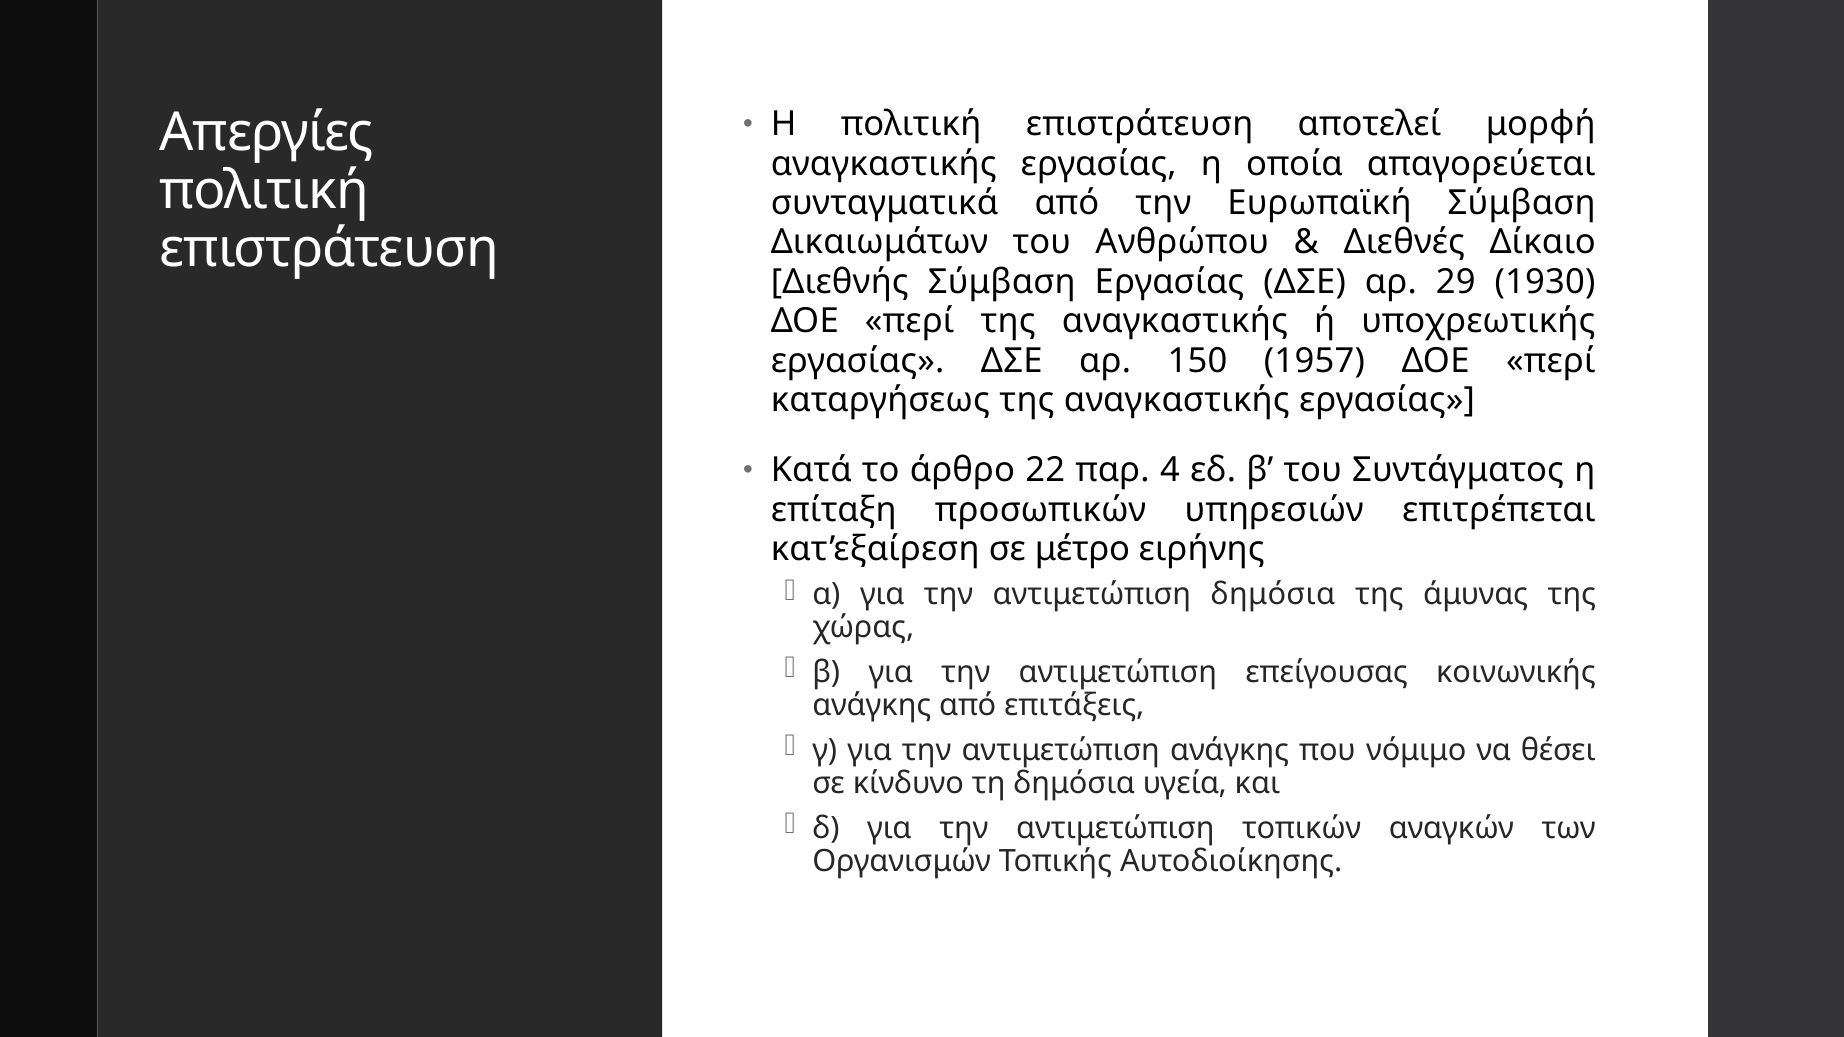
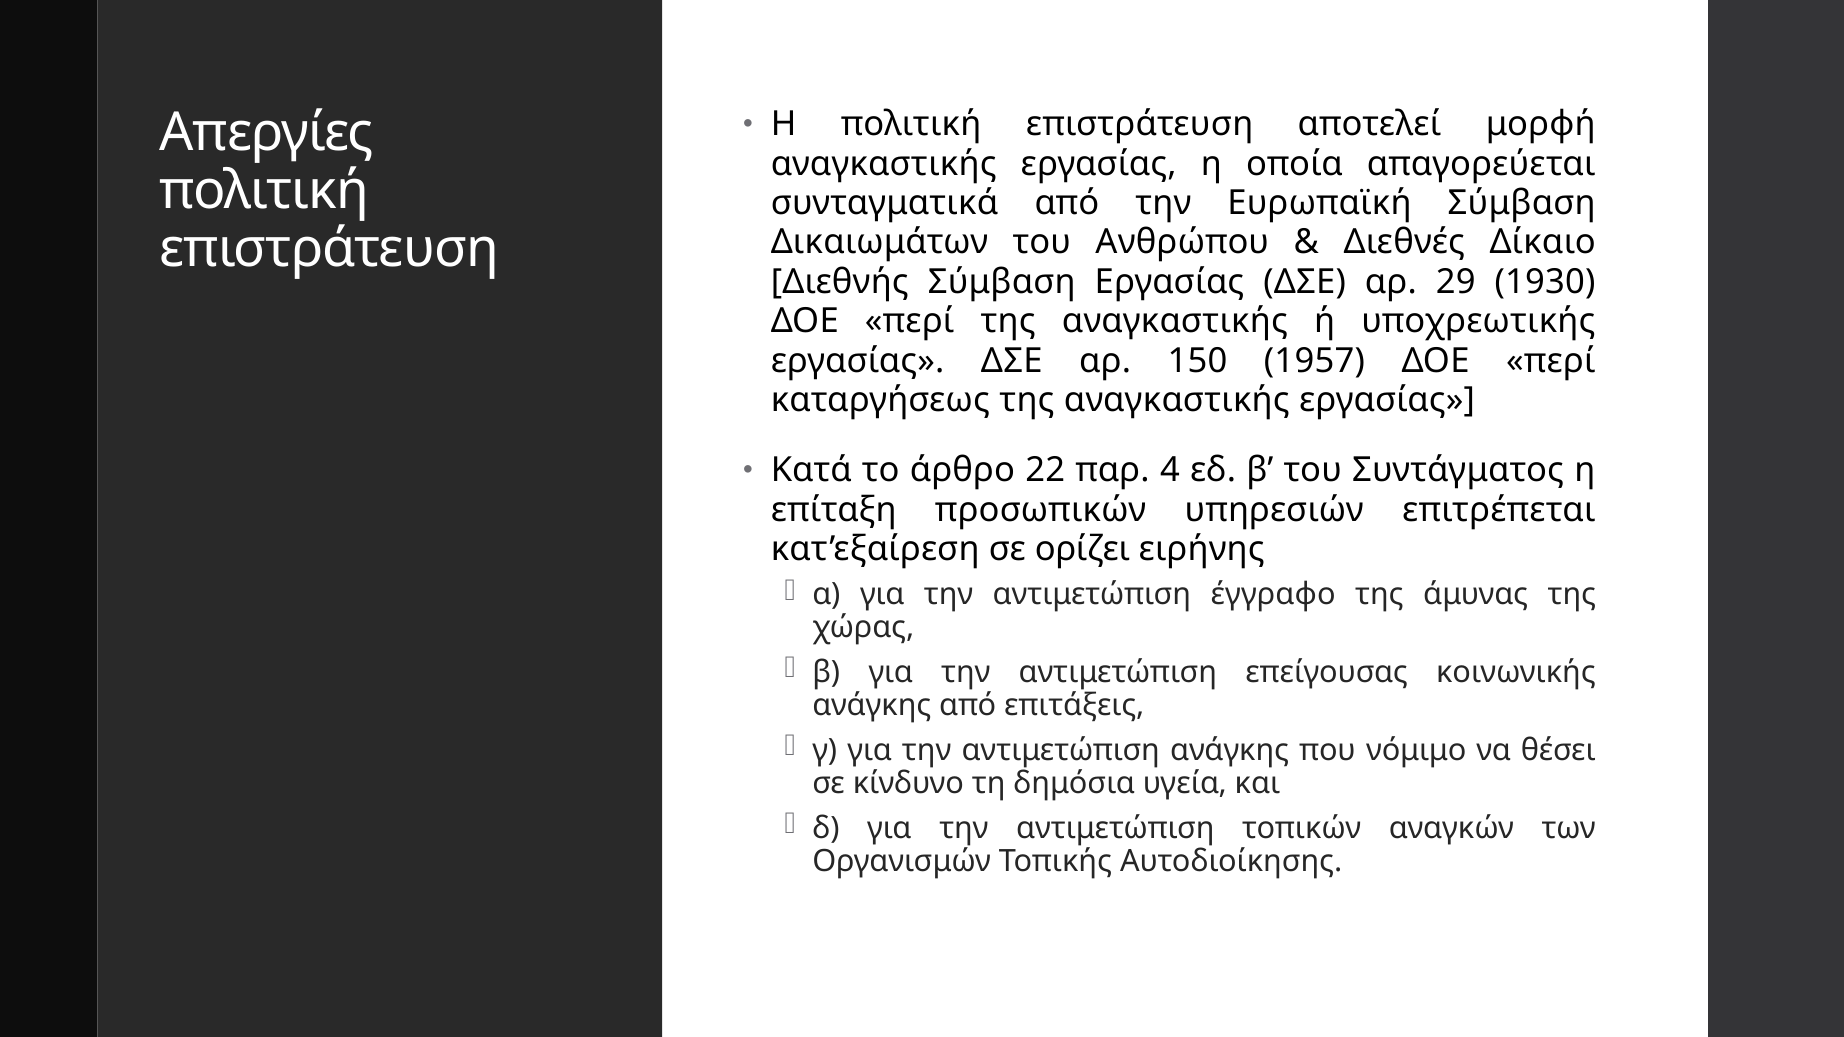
μέτρο: μέτρο -> ορίζει
αντιμετώπιση δημόσια: δημόσια -> έγγραφο
